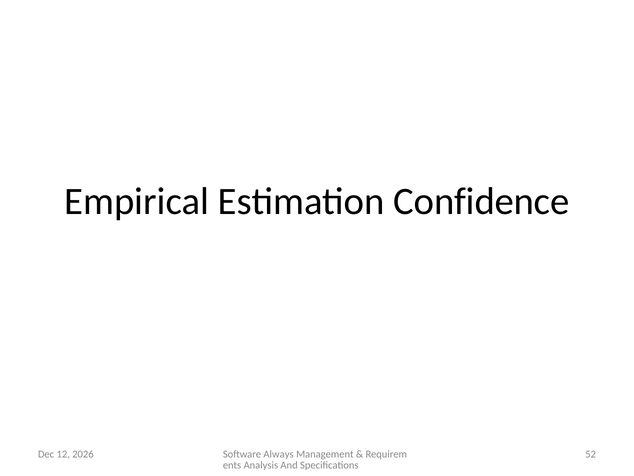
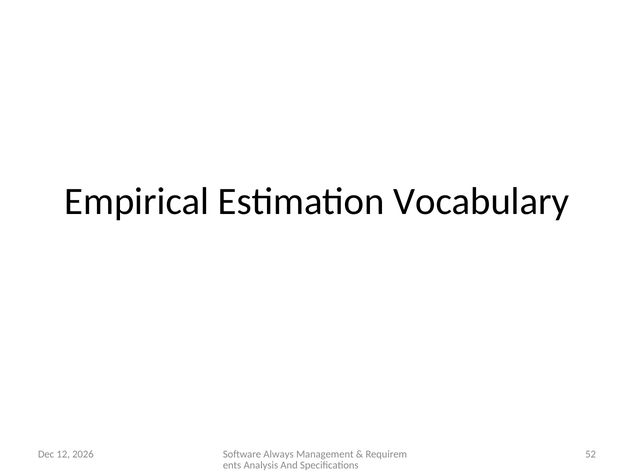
Confidence: Confidence -> Vocabulary
